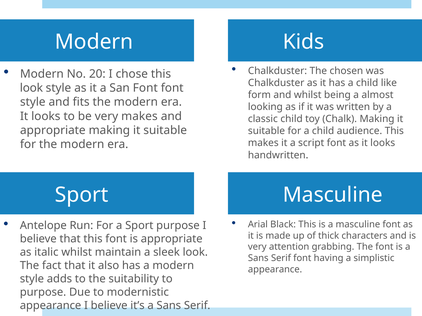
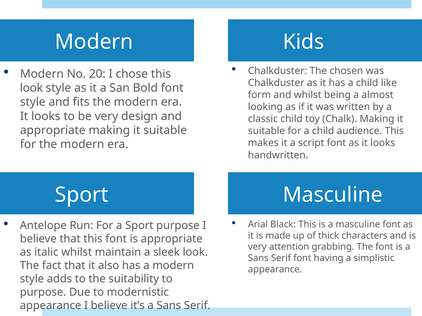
San Font: Font -> Bold
very makes: makes -> design
